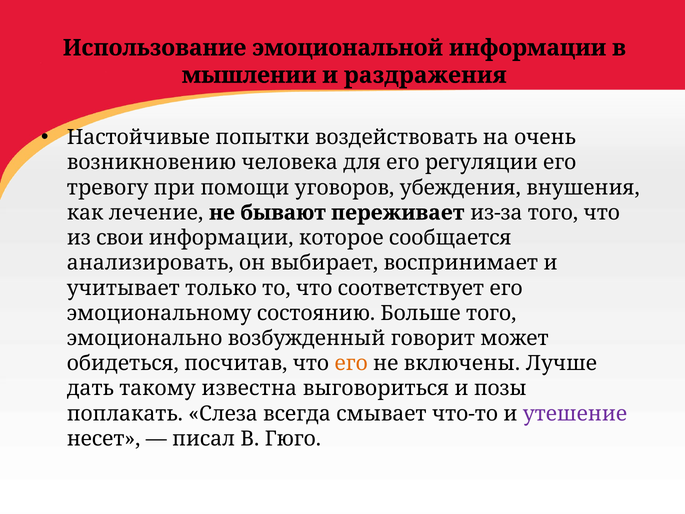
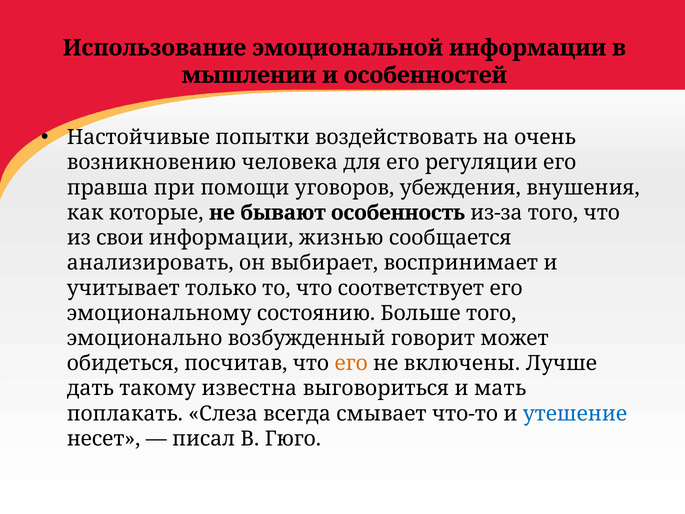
раздражения: раздражения -> особенностей
тревогу: тревогу -> правша
лечение: лечение -> которые
переживает: переживает -> особенность
которое: которое -> жизнью
позы: позы -> мать
утешение colour: purple -> blue
